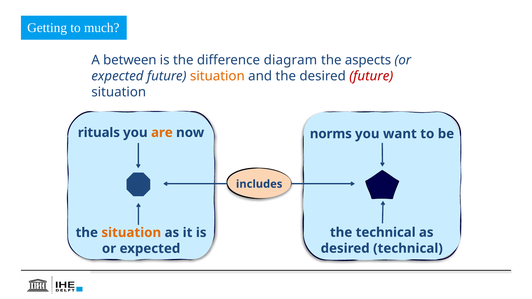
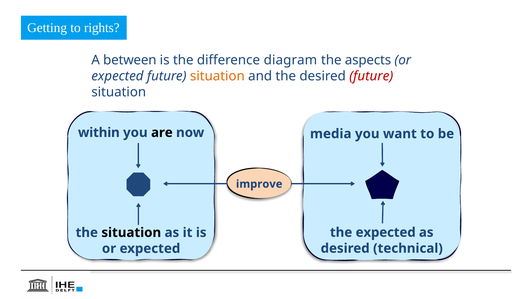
much: much -> rights
rituals: rituals -> within
are colour: orange -> black
norms: norms -> media
includes: includes -> improve
the technical: technical -> expected
situation at (131, 233) colour: orange -> black
